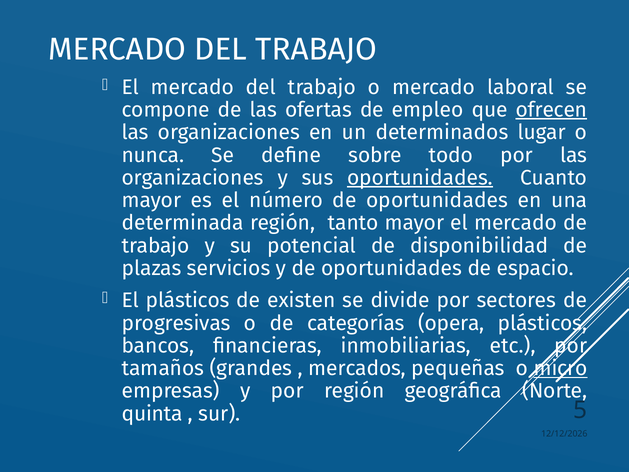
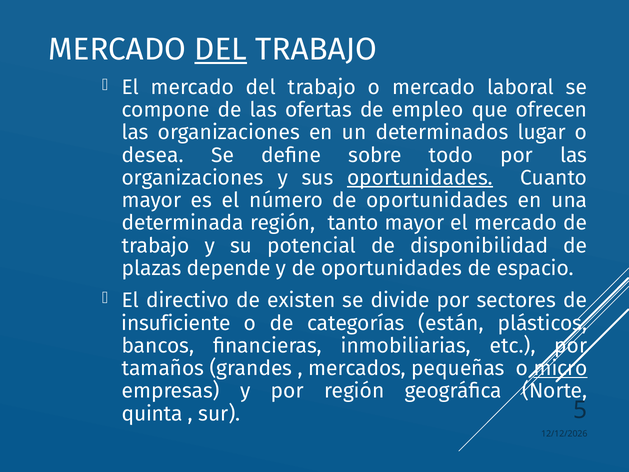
DEL at (221, 50) underline: none -> present
ofrecen underline: present -> none
nunca: nunca -> desea
servicios: servicios -> depende
El plásticos: plásticos -> directivo
progresivas: progresivas -> insuficiente
opera: opera -> están
